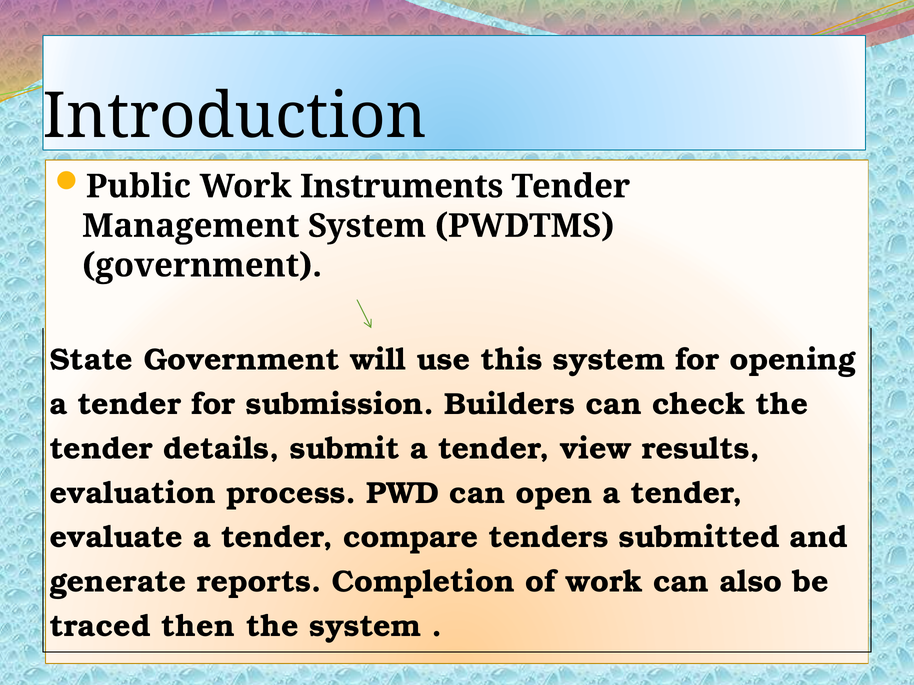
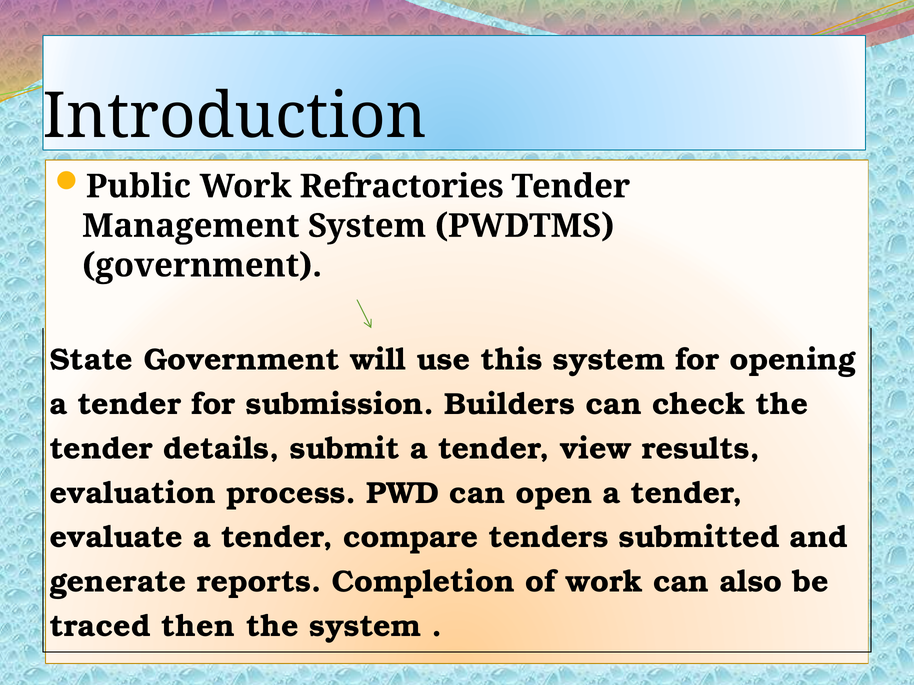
Instruments: Instruments -> Refractories
